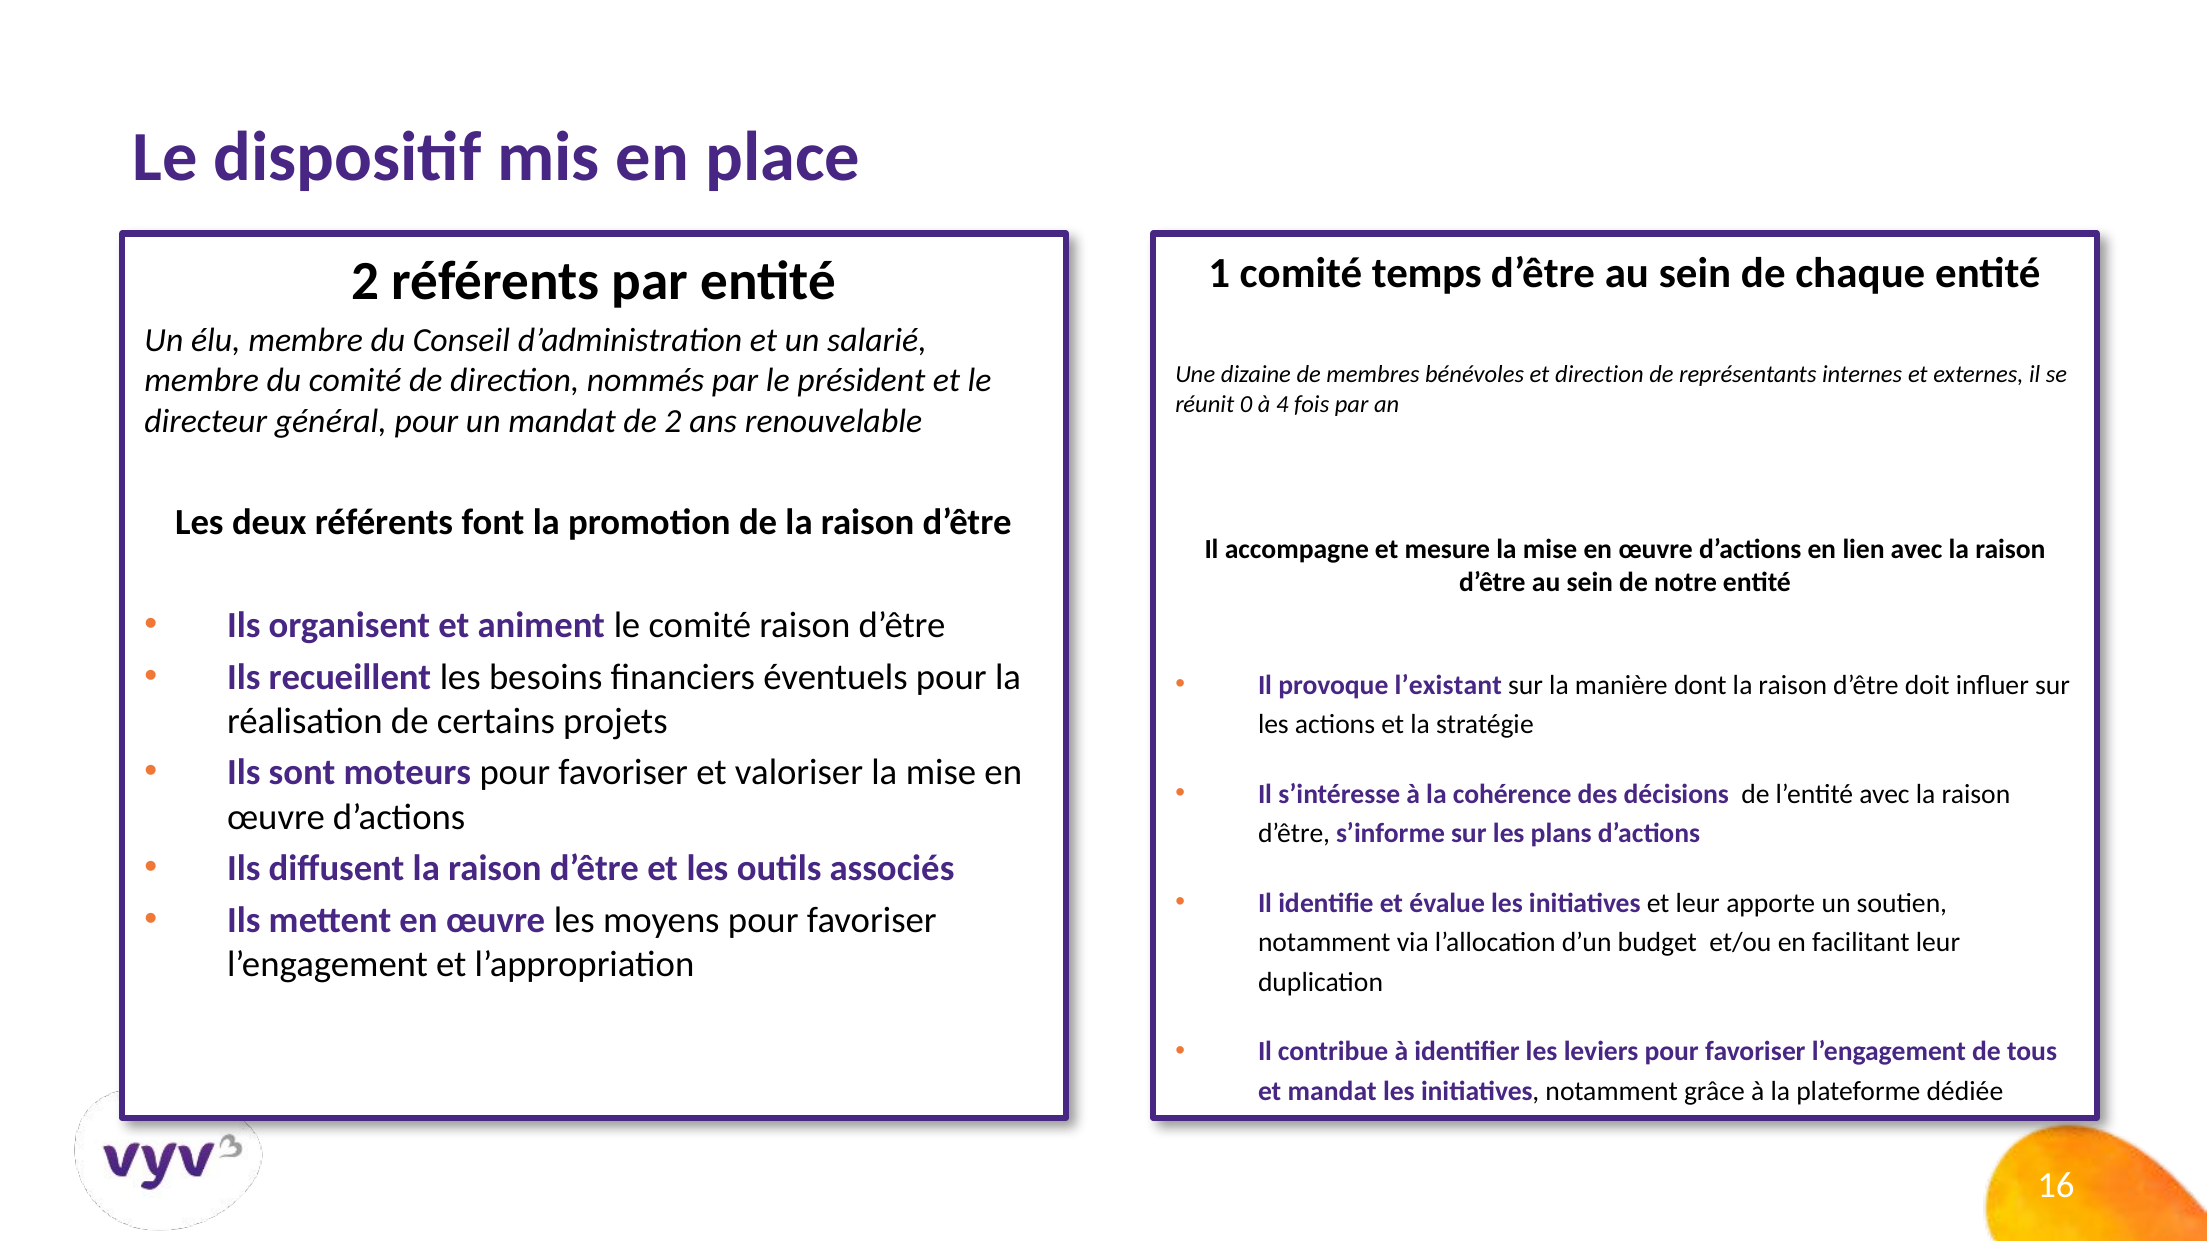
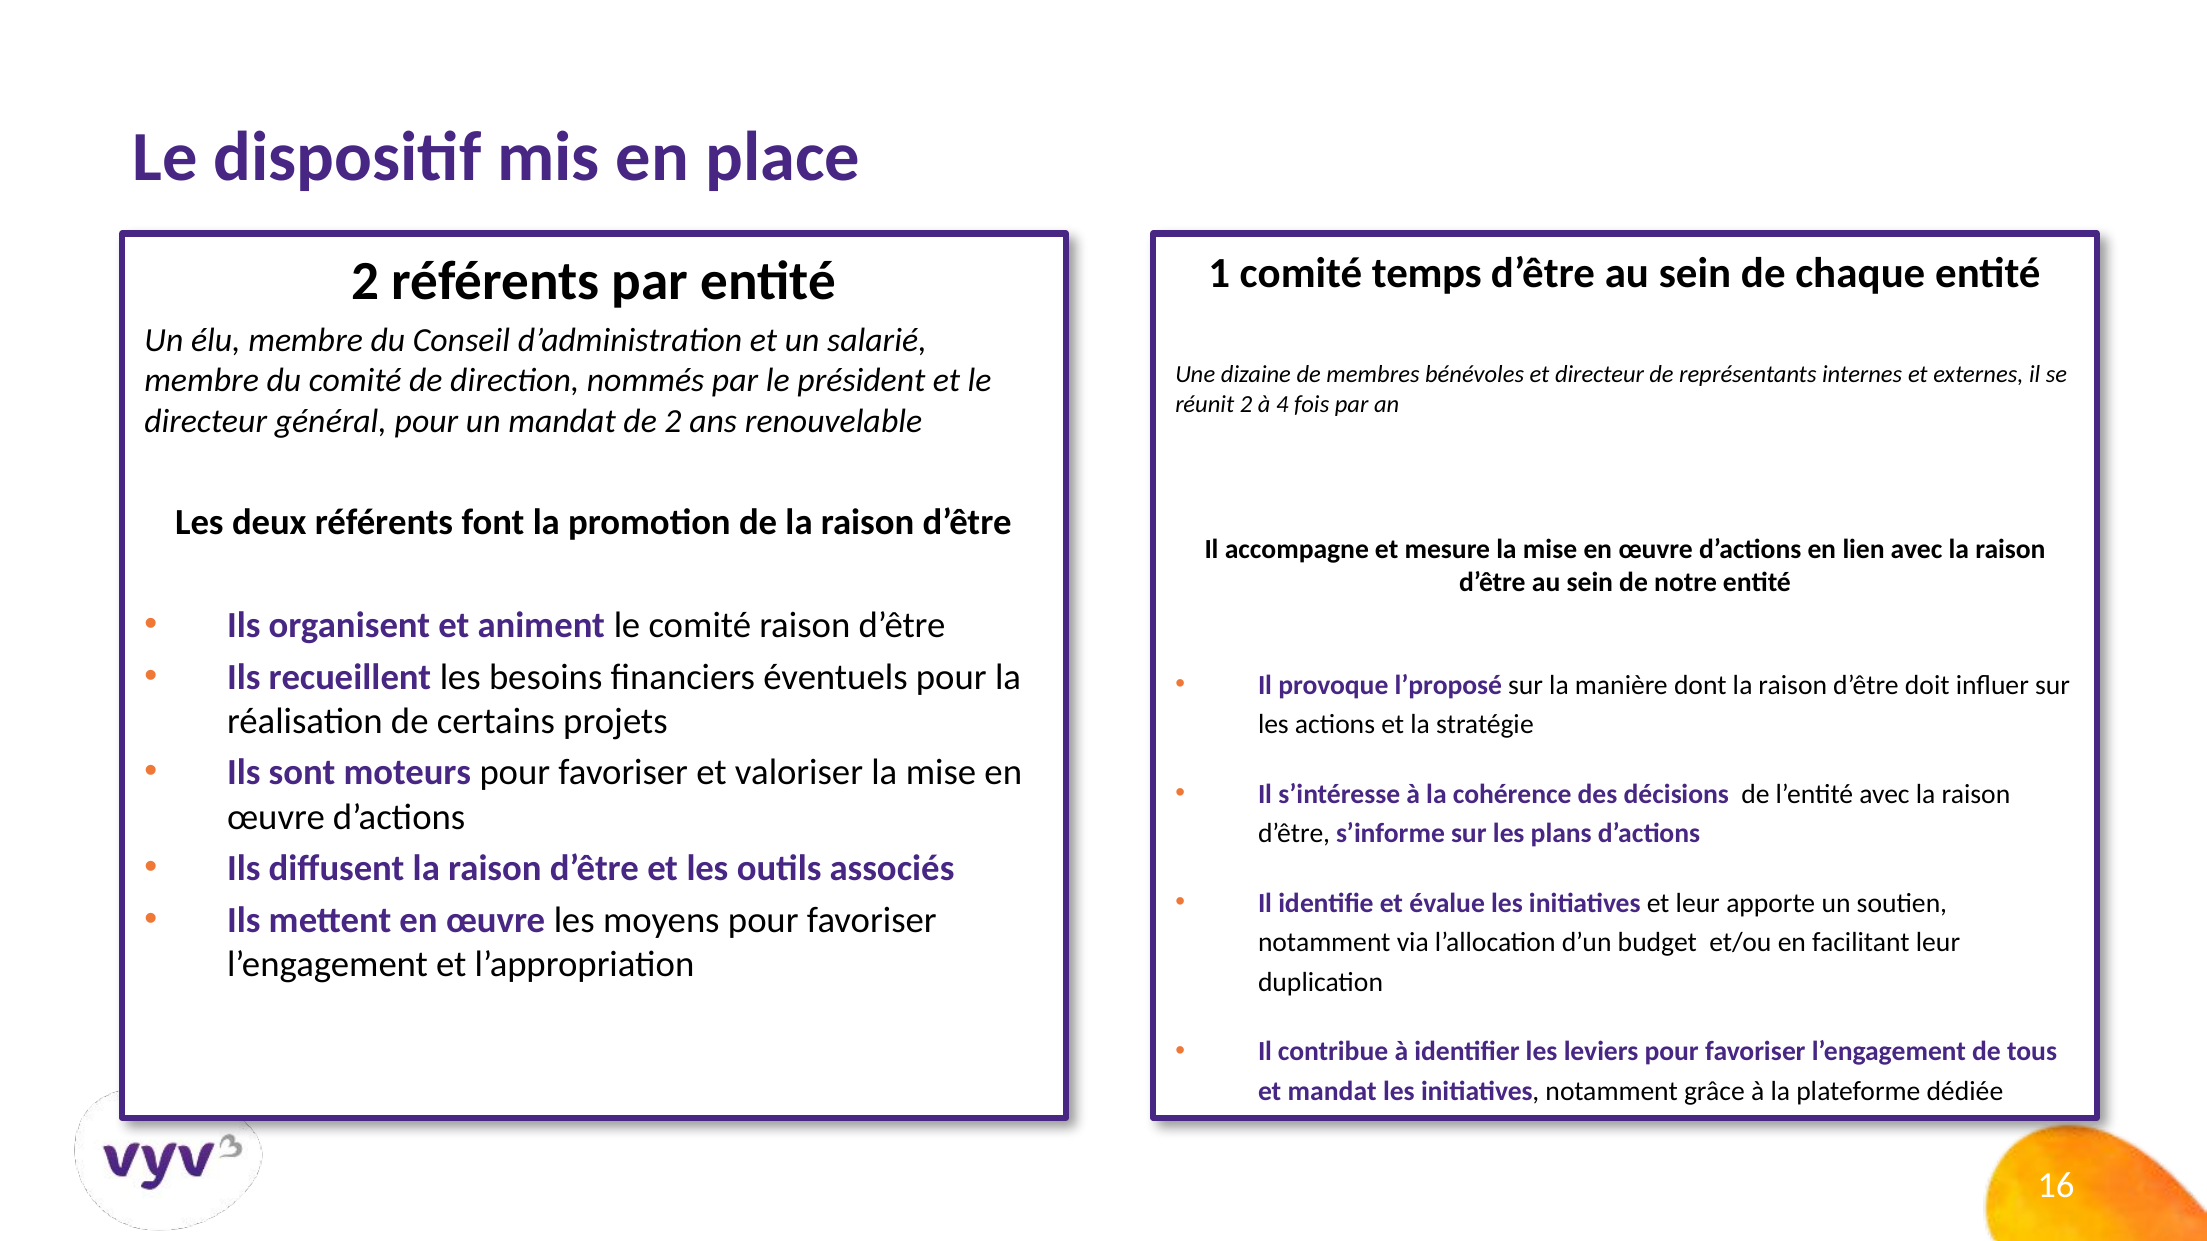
et direction: direction -> directeur
réunit 0: 0 -> 2
l’existant: l’existant -> l’proposé
